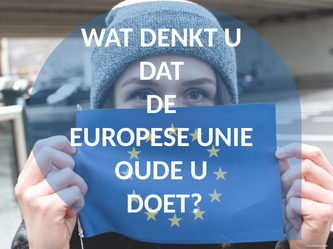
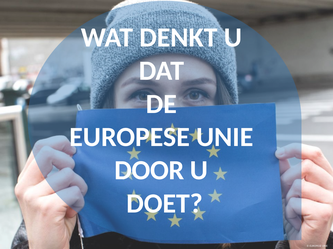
OUDE: OUDE -> DOOR
